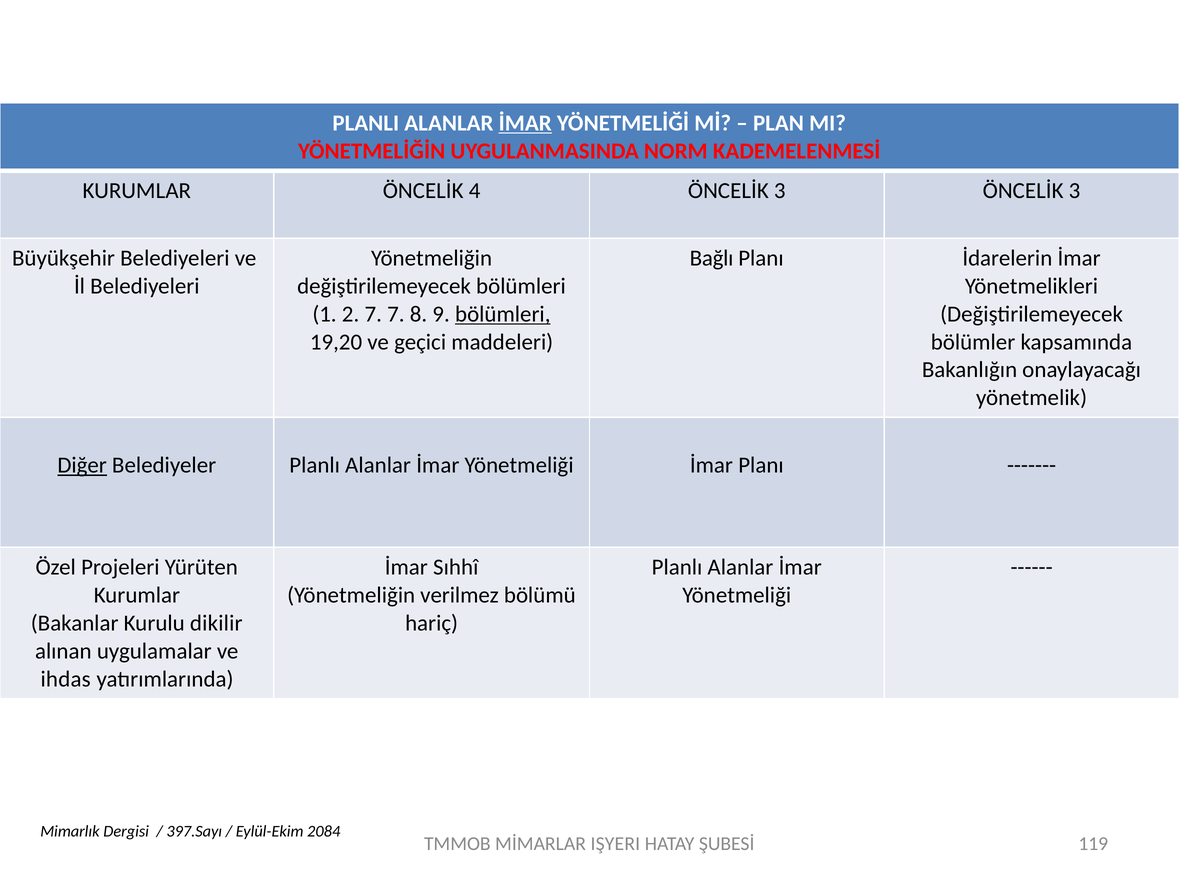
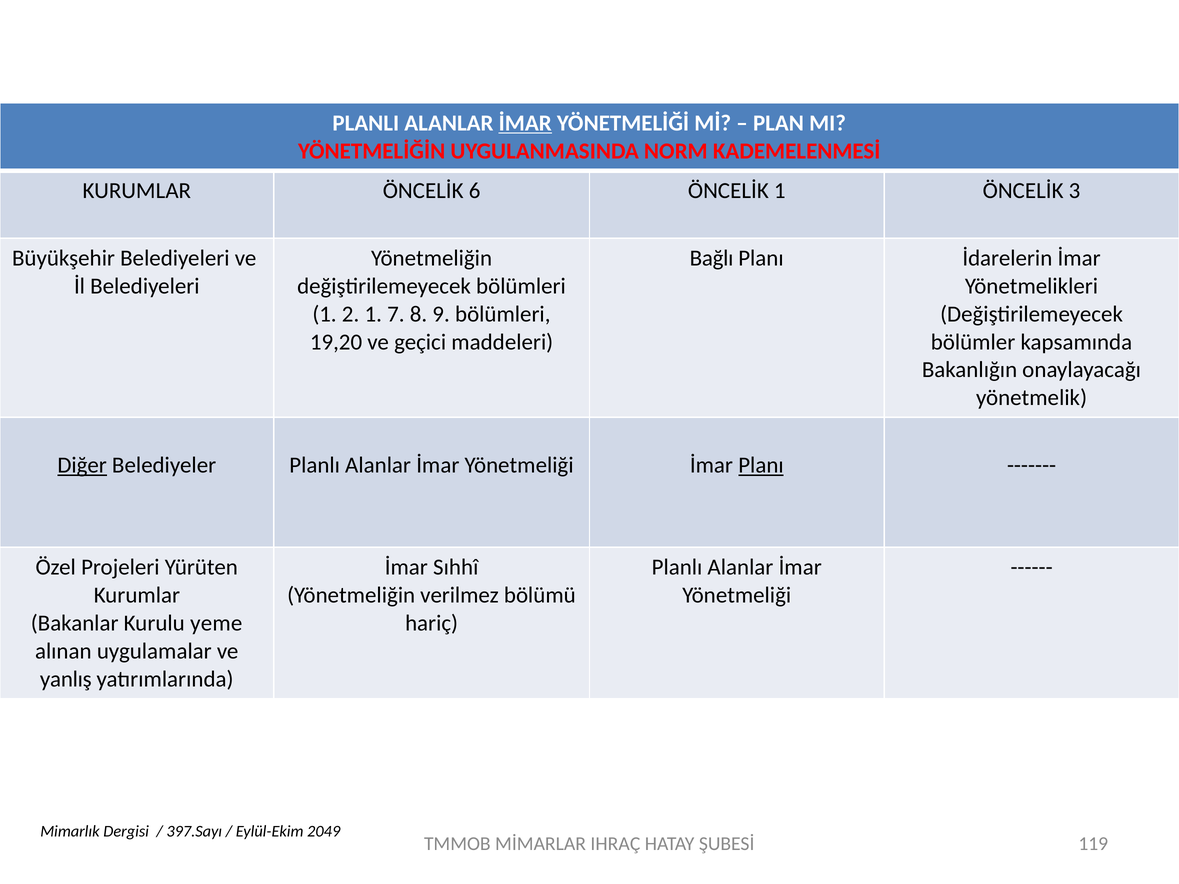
4: 4 -> 6
3 at (780, 191): 3 -> 1
2 7: 7 -> 1
bölümleri at (503, 314) underline: present -> none
Planı at (761, 466) underline: none -> present
dikilir: dikilir -> yeme
ihdas: ihdas -> yanlış
2084: 2084 -> 2049
IŞYERI: IŞYERI -> IHRAÇ
